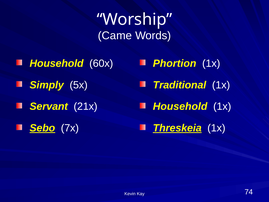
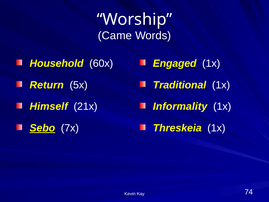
Phortion: Phortion -> Engaged
Simply: Simply -> Return
Servant: Servant -> Himself
Household at (180, 106): Household -> Informality
Threskeia underline: present -> none
